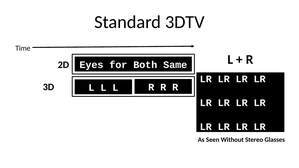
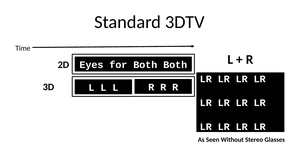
Both Same: Same -> Both
